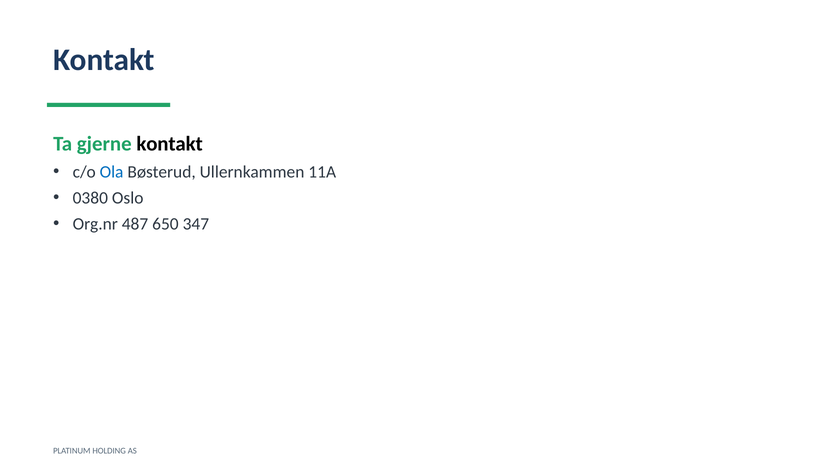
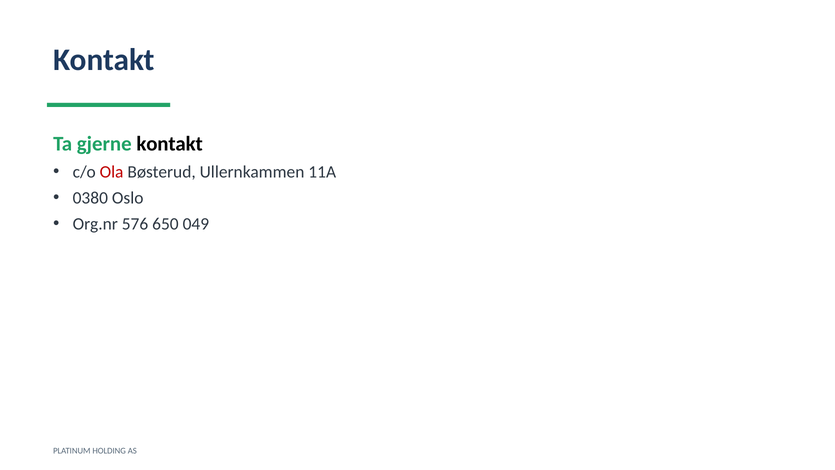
Ola colour: blue -> red
487: 487 -> 576
347: 347 -> 049
